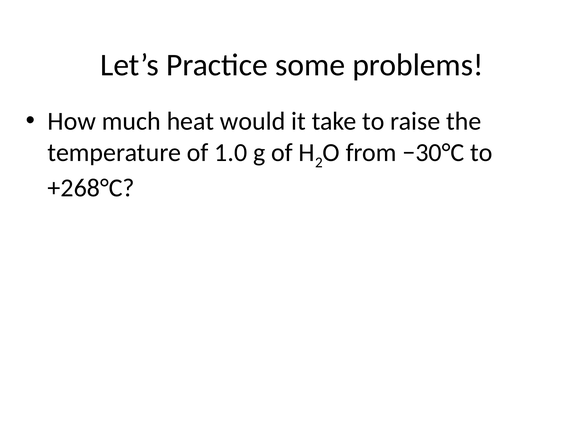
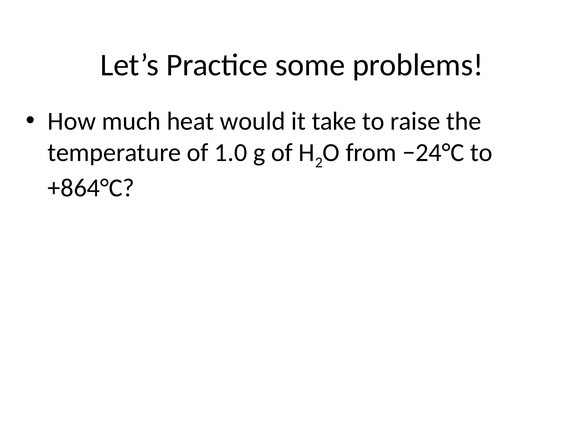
−30°C: −30°C -> −24°C
+268°C: +268°C -> +864°C
